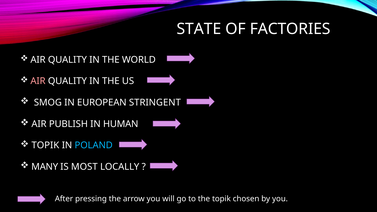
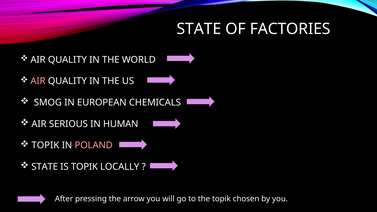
STRINGENT: STRINGENT -> CHEMICALS
PUBLISH: PUBLISH -> SERIOUS
POLAND colour: light blue -> pink
MANY at (45, 167): MANY -> STATE
IS MOST: MOST -> TOPIK
